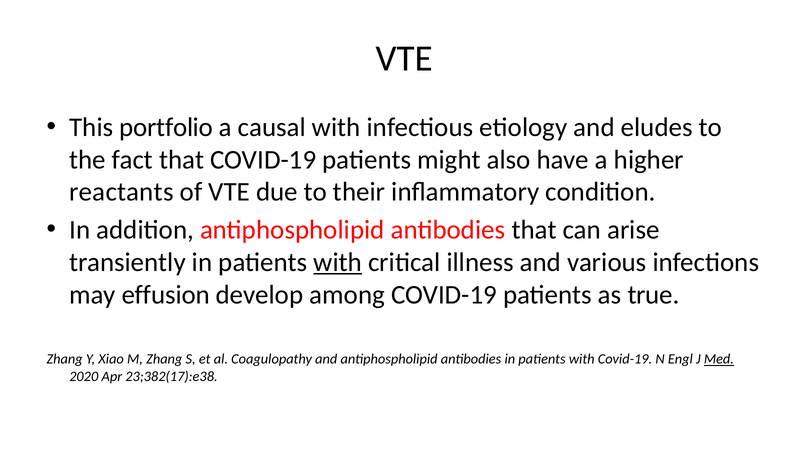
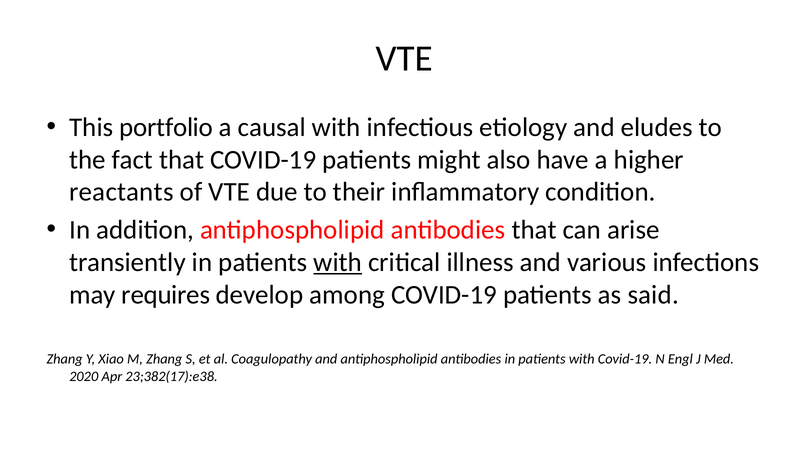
effusion: effusion -> requires
true: true -> said
Med underline: present -> none
